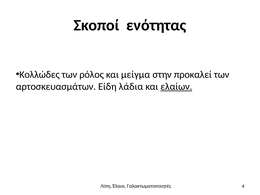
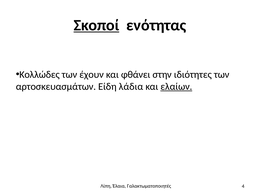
Σκοποί underline: none -> present
ρόλος: ρόλος -> έχουν
μείγμα: μείγμα -> φθάνει
προκαλεί: προκαλεί -> ιδιότητες
